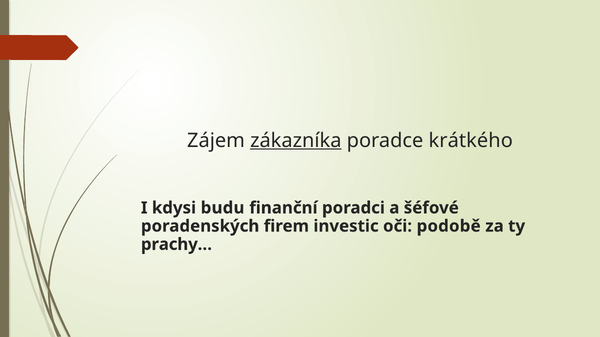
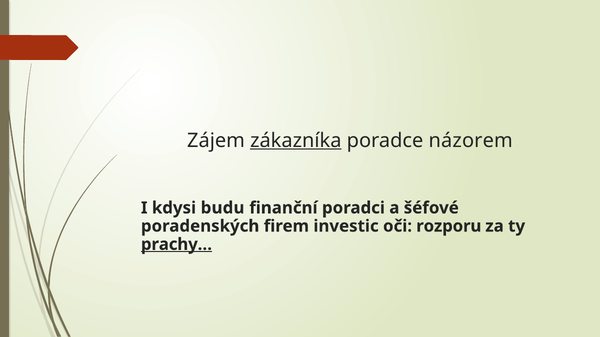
krátkého: krátkého -> názorem
podobě: podobě -> rozporu
prachy… underline: none -> present
